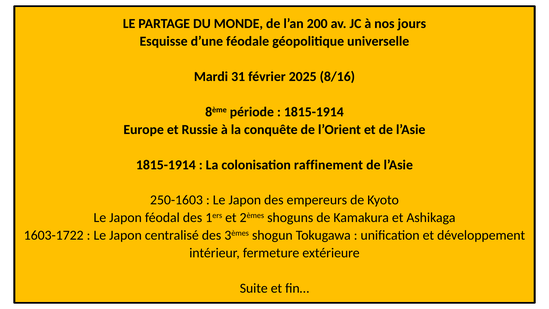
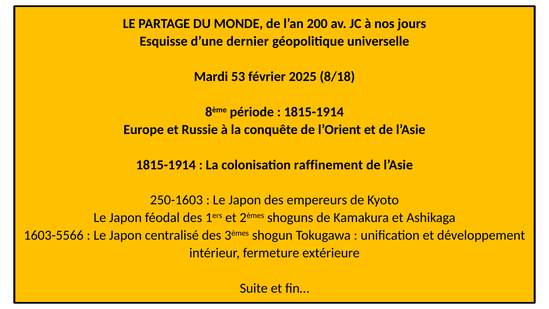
féodale: féodale -> dernier
31: 31 -> 53
8/16: 8/16 -> 8/18
1603-1722: 1603-1722 -> 1603-5566
